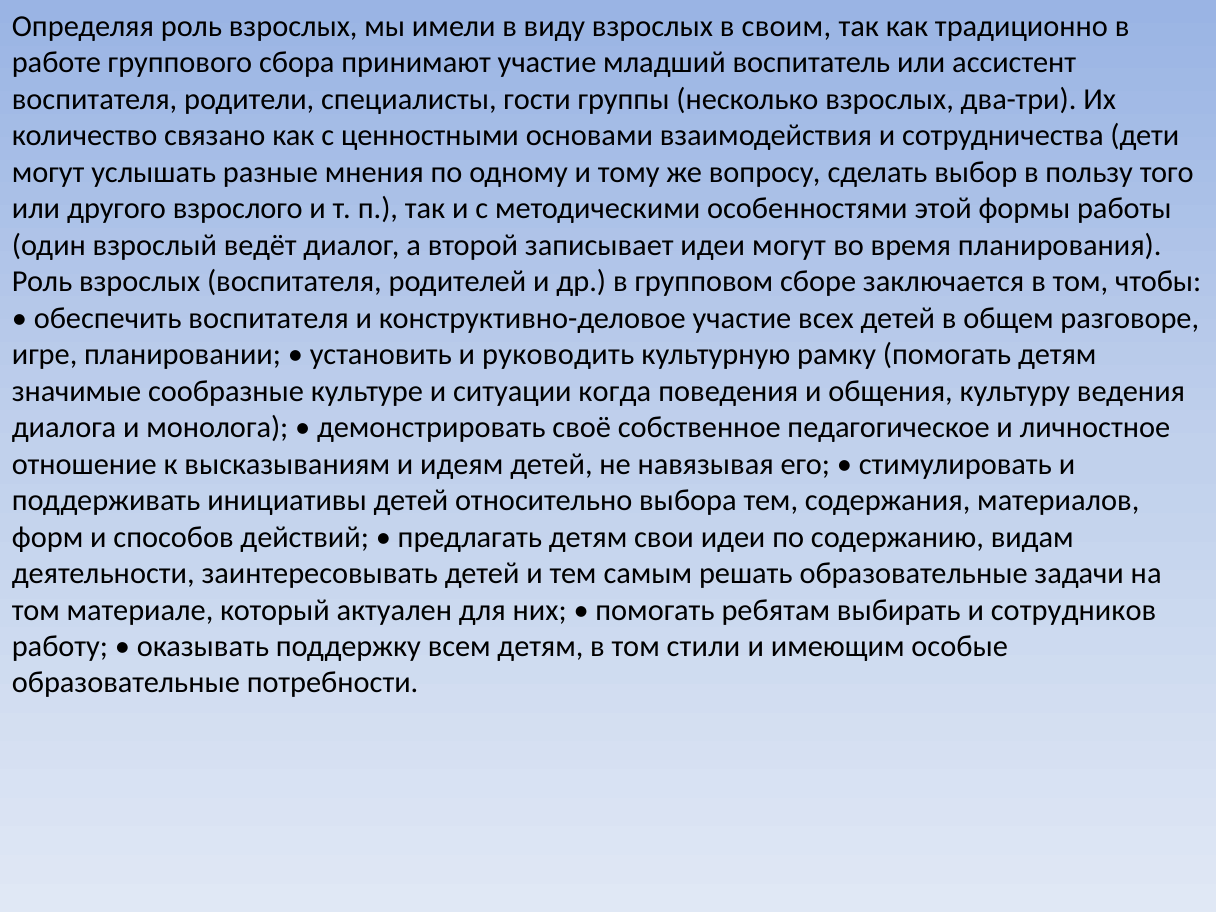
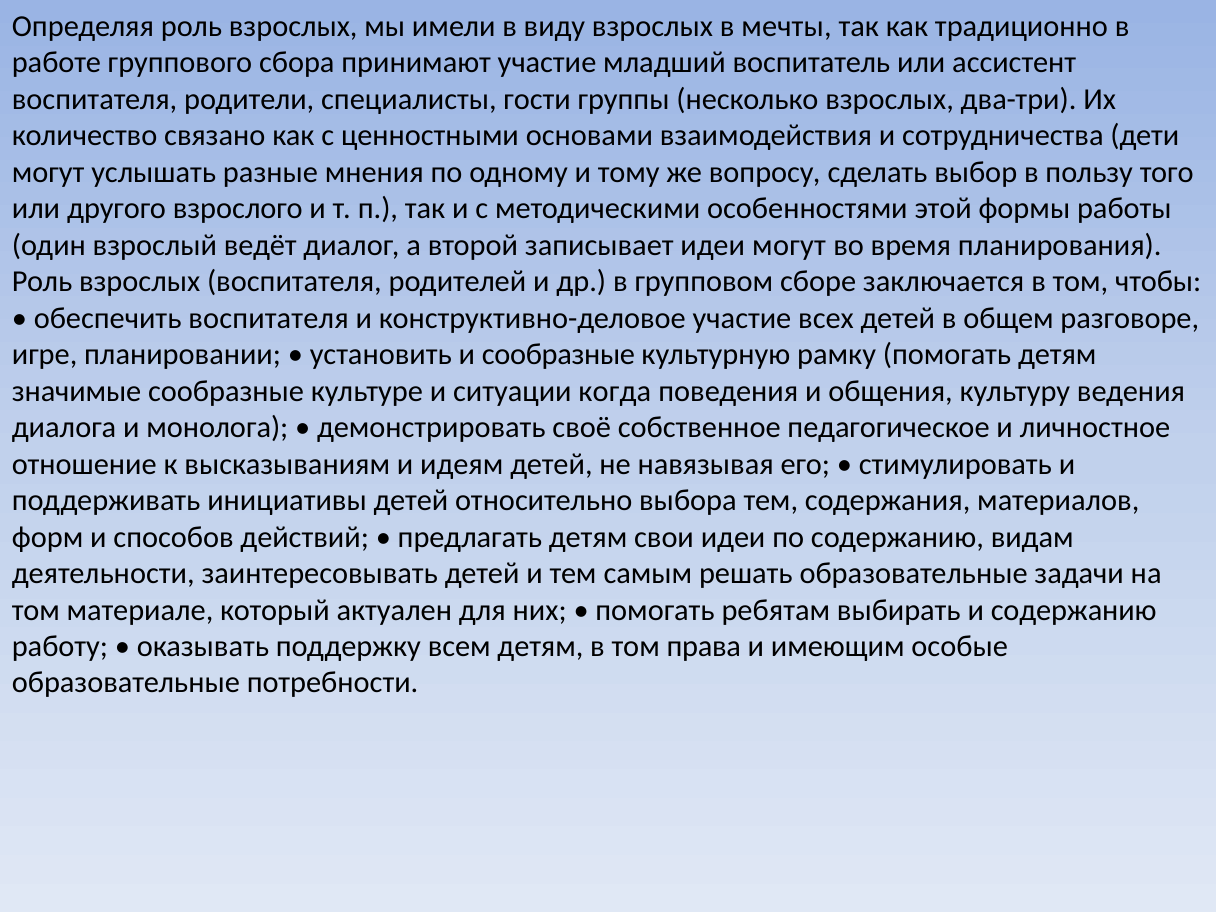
своим: своим -> мечты
и руководить: руководить -> сообразные
и сотрудников: сотрудников -> содержанию
стили: стили -> права
